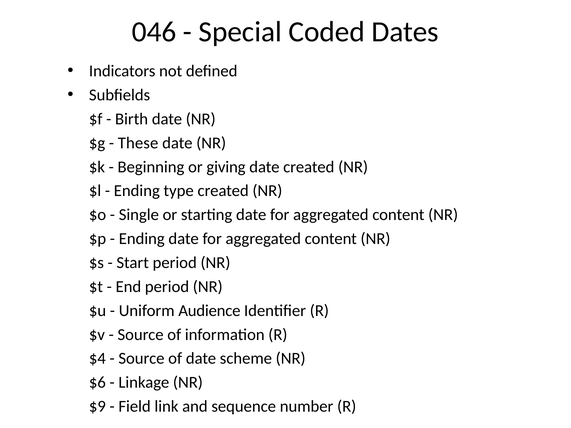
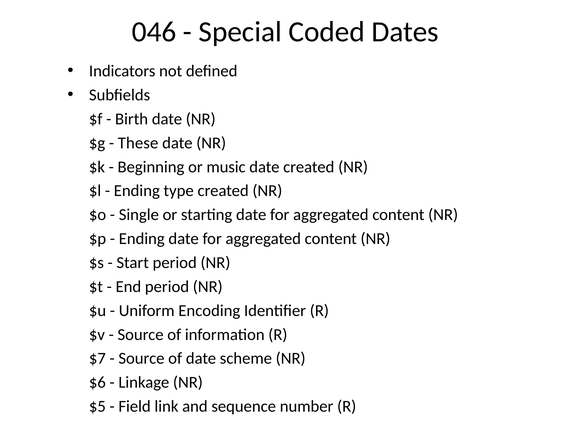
giving: giving -> music
Audience: Audience -> Encoding
$4: $4 -> $7
$9: $9 -> $5
